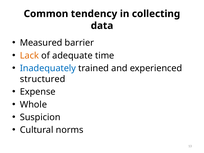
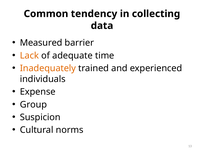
Inadequately colour: blue -> orange
structured: structured -> individuals
Whole: Whole -> Group
